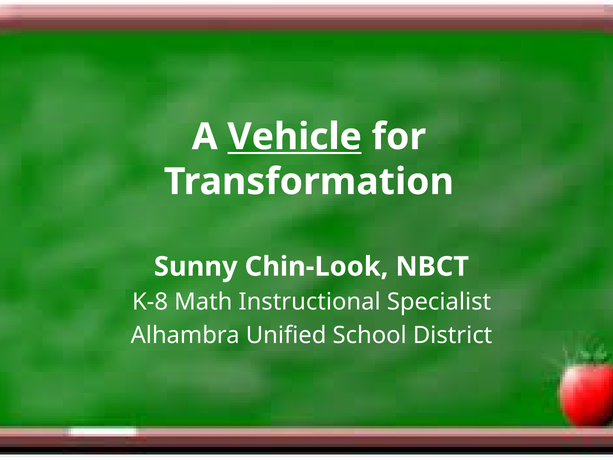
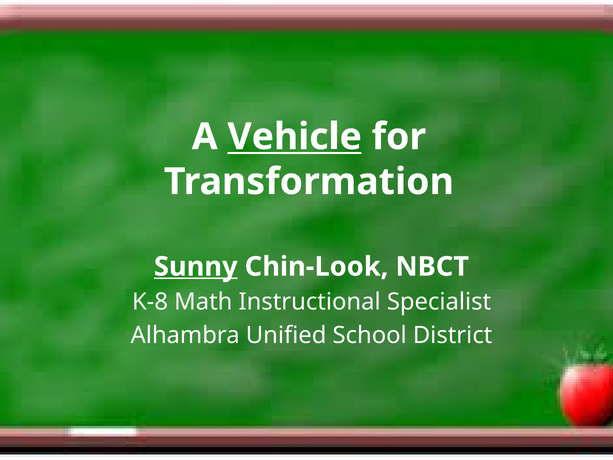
Sunny underline: none -> present
